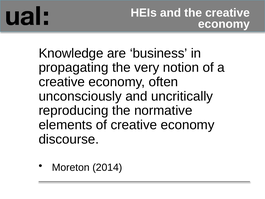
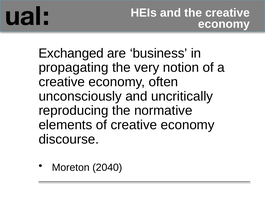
Knowledge: Knowledge -> Exchanged
2014: 2014 -> 2040
